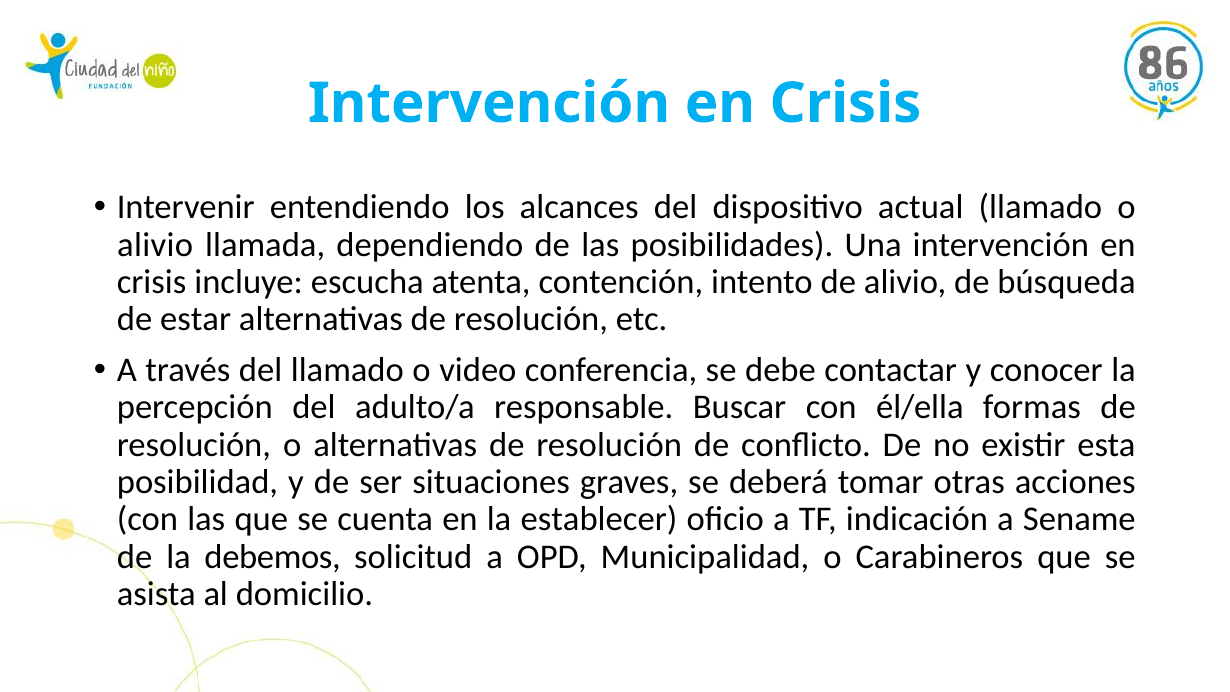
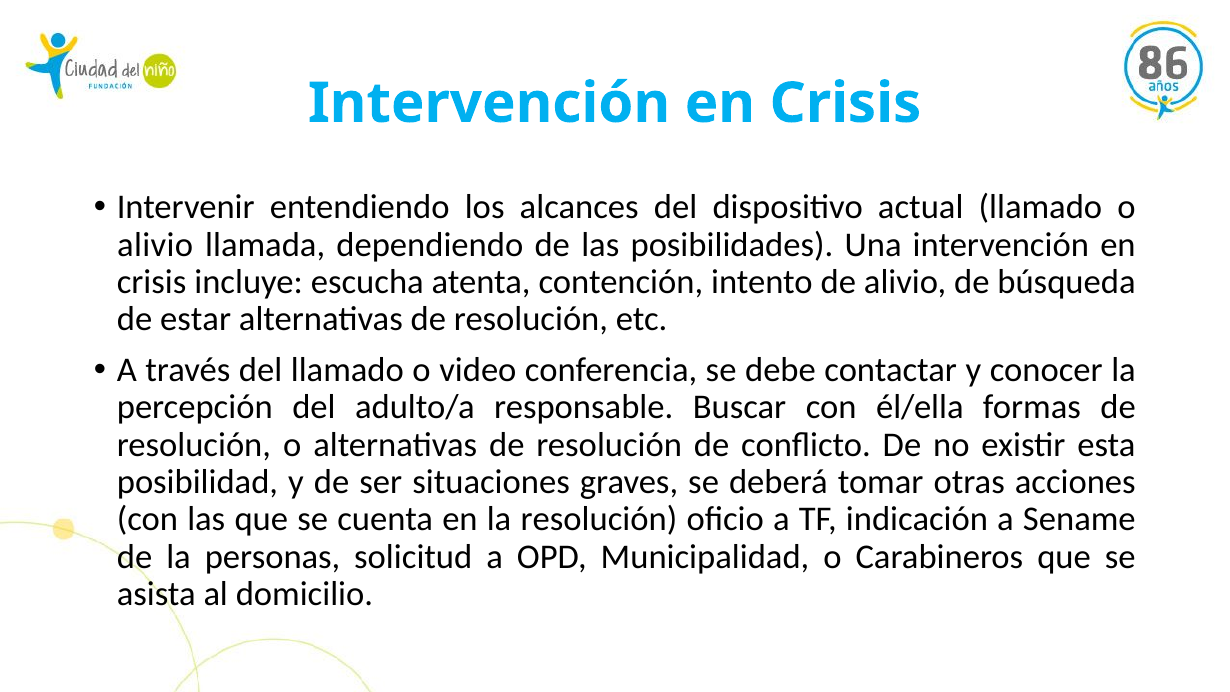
la establecer: establecer -> resolución
debemos: debemos -> personas
